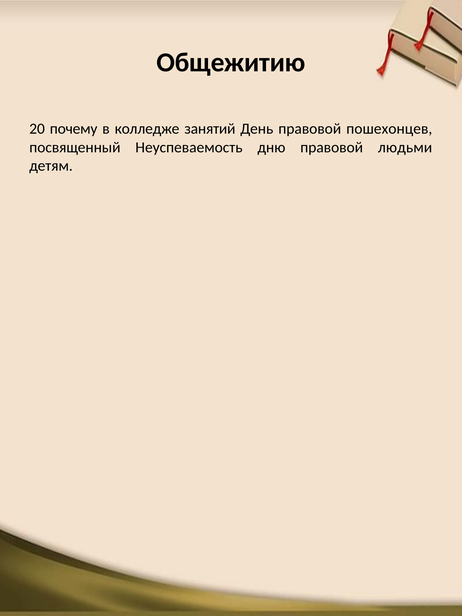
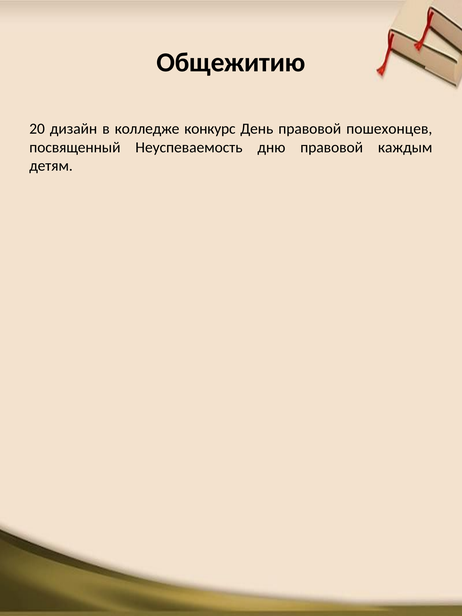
почему: почему -> дизайн
занятий: занятий -> конкурс
людьми: людьми -> каждым
